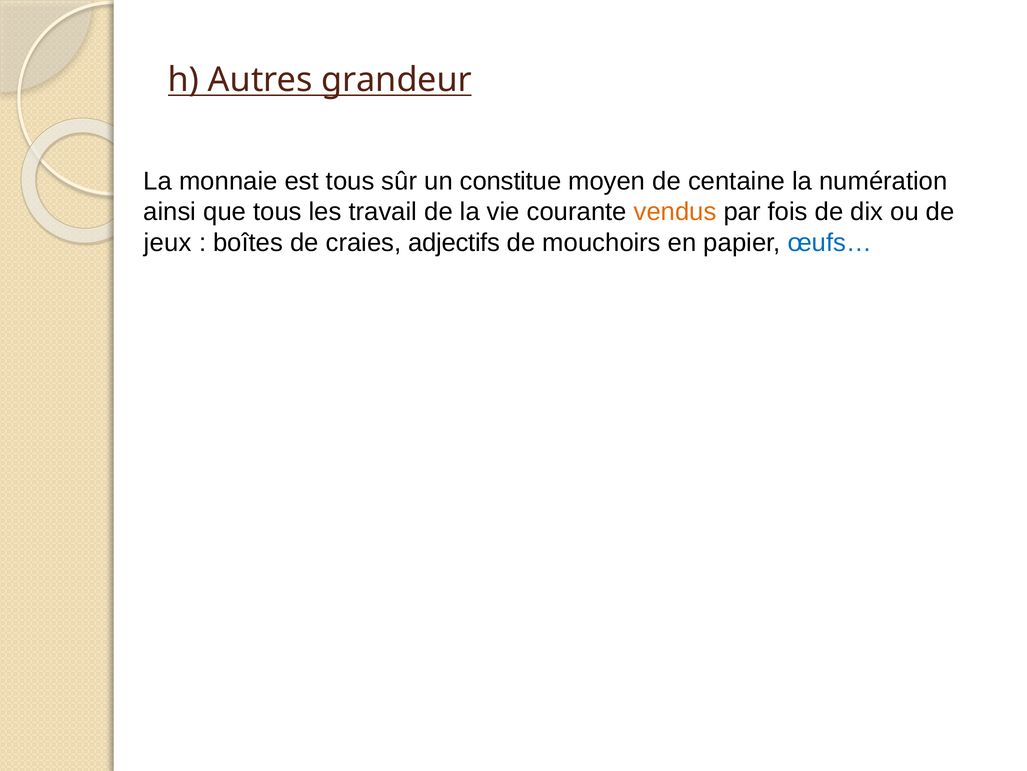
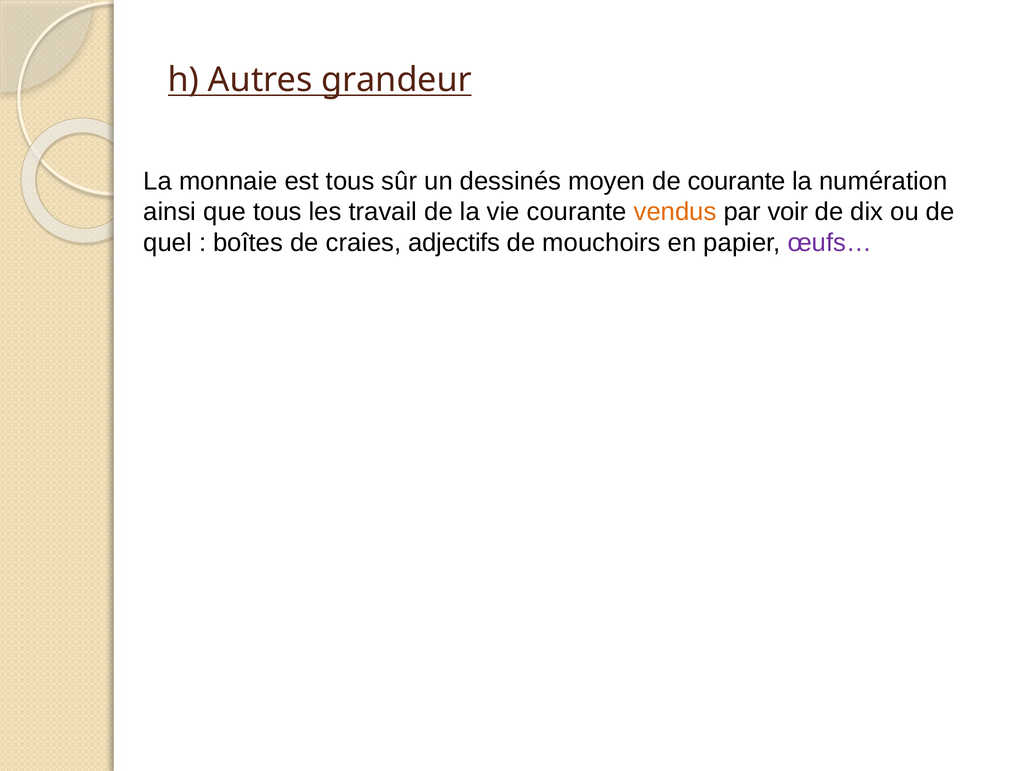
constitue: constitue -> dessinés
de centaine: centaine -> courante
fois: fois -> voir
jeux: jeux -> quel
œufs… colour: blue -> purple
